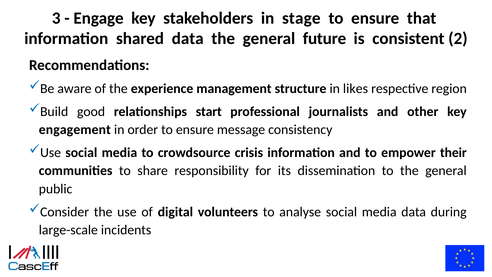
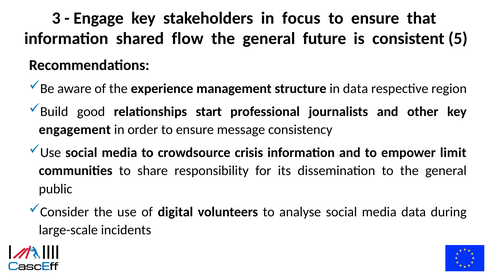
stage: stage -> focus
shared data: data -> flow
2: 2 -> 5
in likes: likes -> data
their: their -> limit
